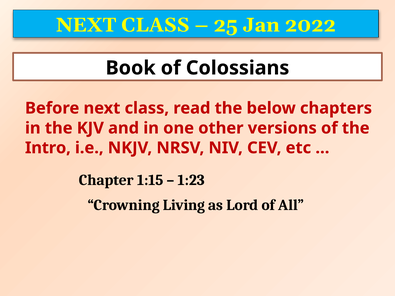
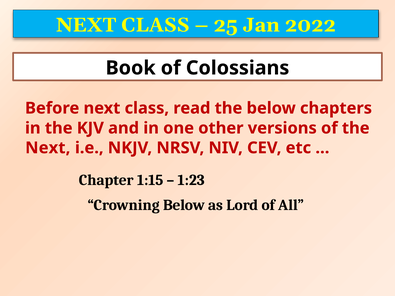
Intro at (48, 148): Intro -> Next
Crowning Living: Living -> Below
